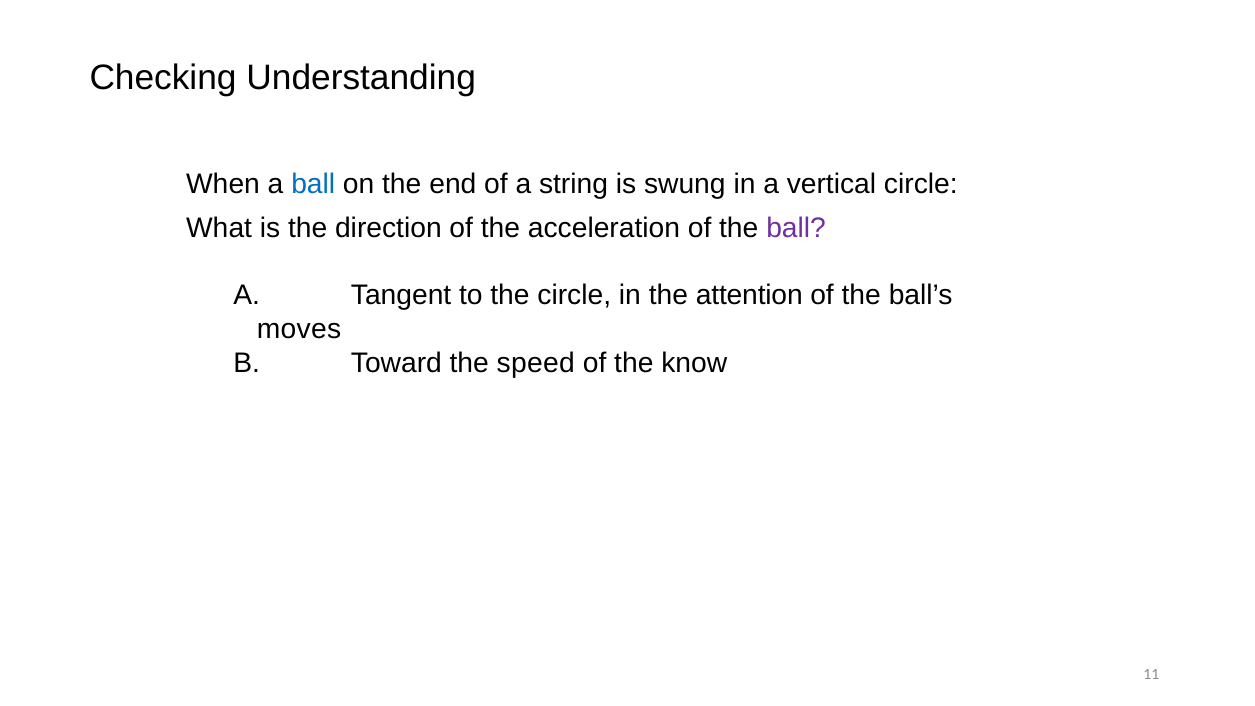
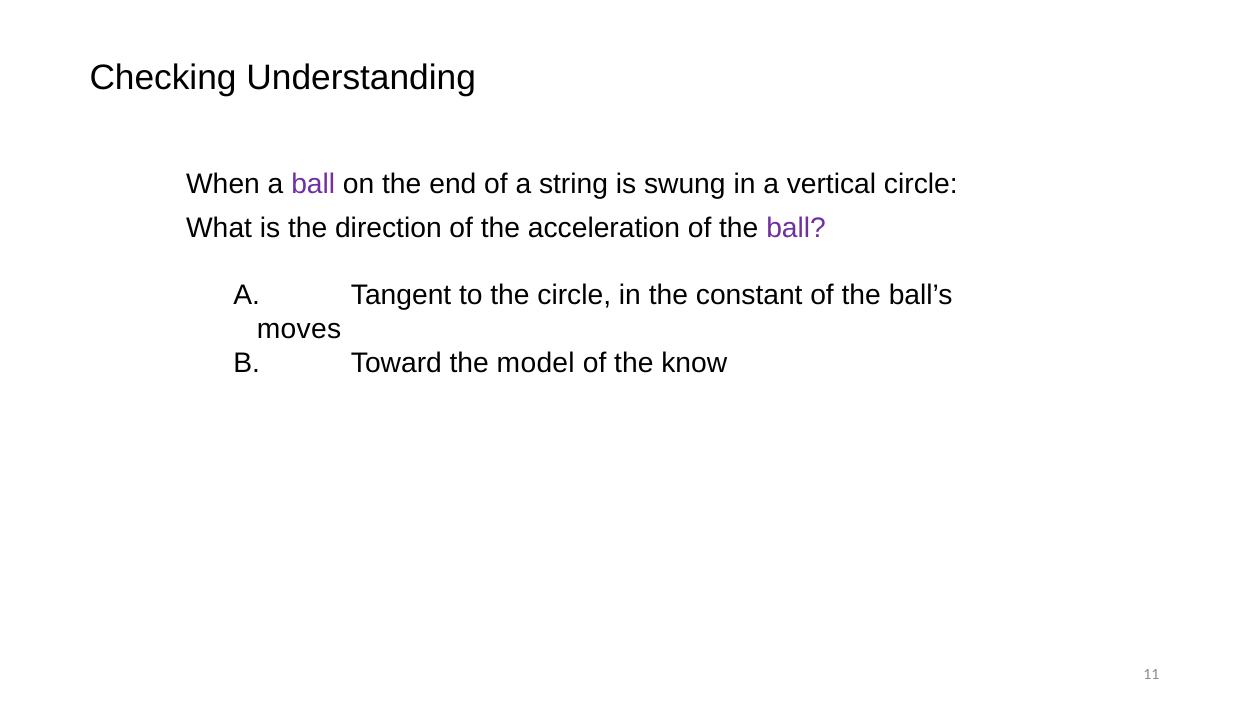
ball at (313, 184) colour: blue -> purple
attention: attention -> constant
speed: speed -> model
